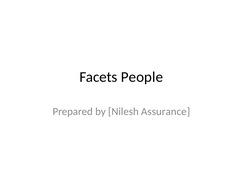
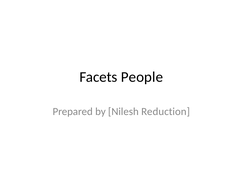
Assurance: Assurance -> Reduction
